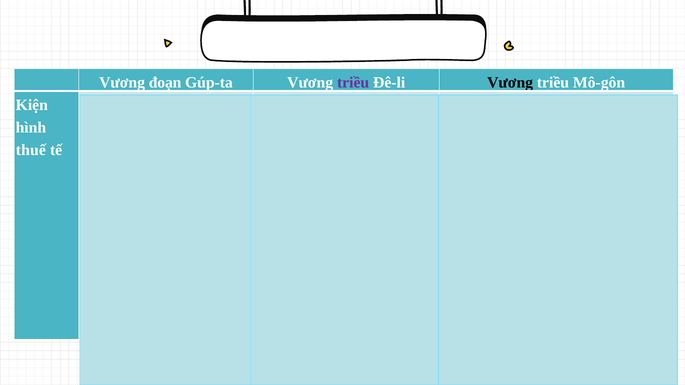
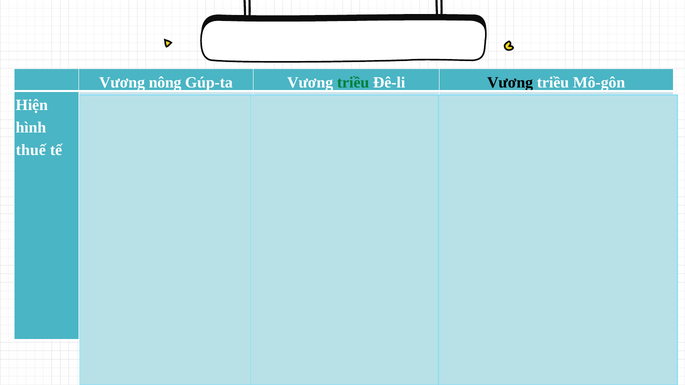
Vương đoạn: đoạn -> nông
triều at (353, 83) colour: purple -> green
Kiện at (32, 105): Kiện -> Hiện
